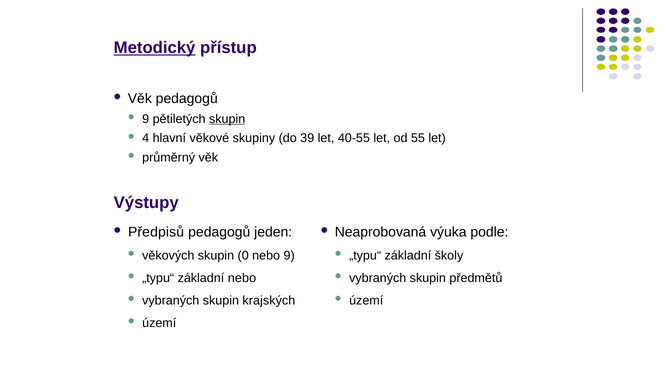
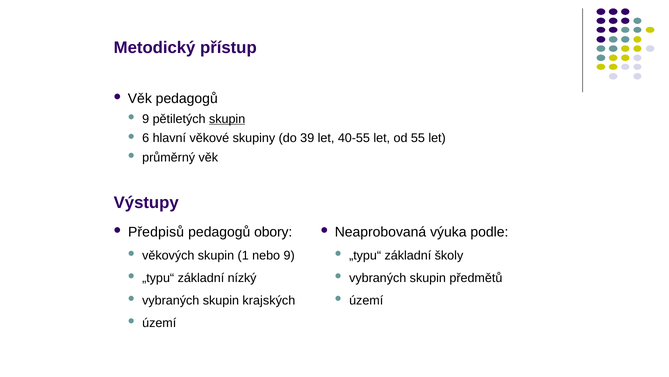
Metodický underline: present -> none
4: 4 -> 6
jeden: jeden -> obory
0: 0 -> 1
základní nebo: nebo -> nízký
